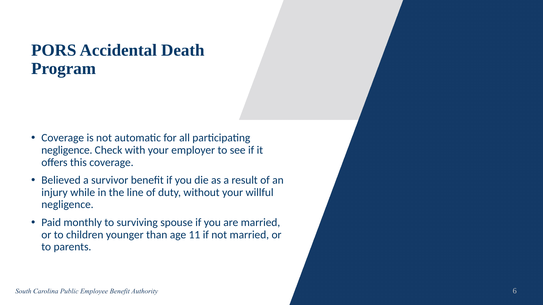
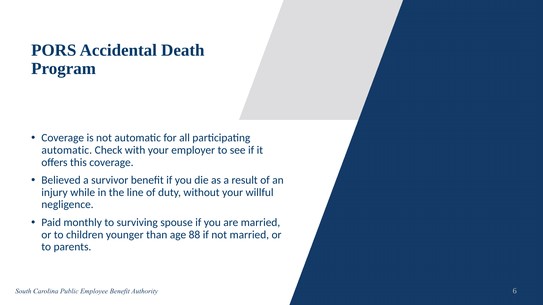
negligence at (67, 150): negligence -> automatic
11: 11 -> 88
